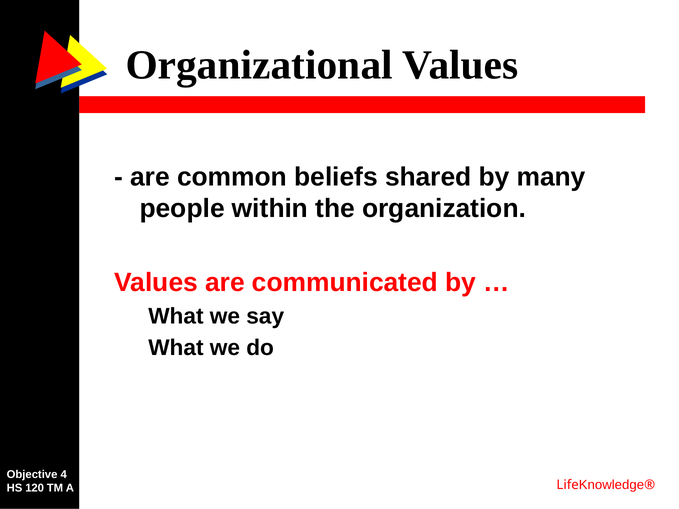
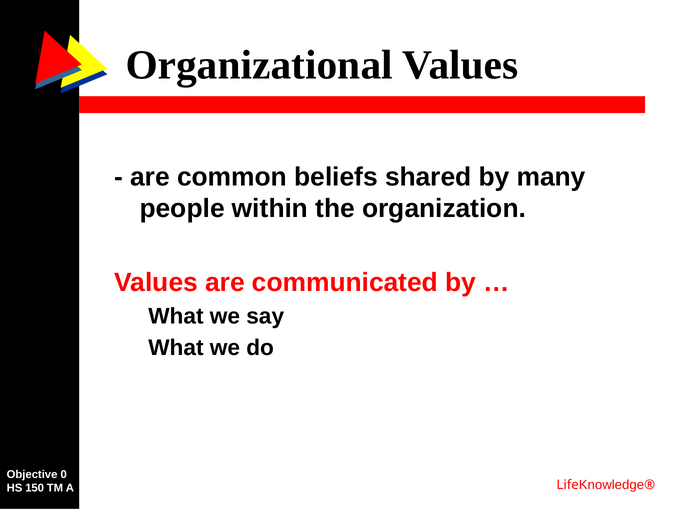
4: 4 -> 0
120: 120 -> 150
